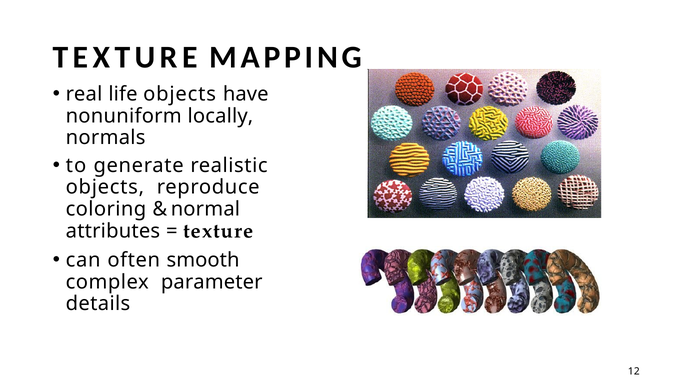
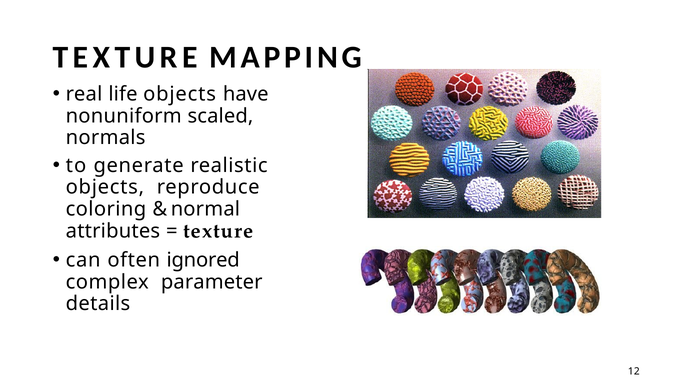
locally: locally -> scaled
smooth: smooth -> ignored
